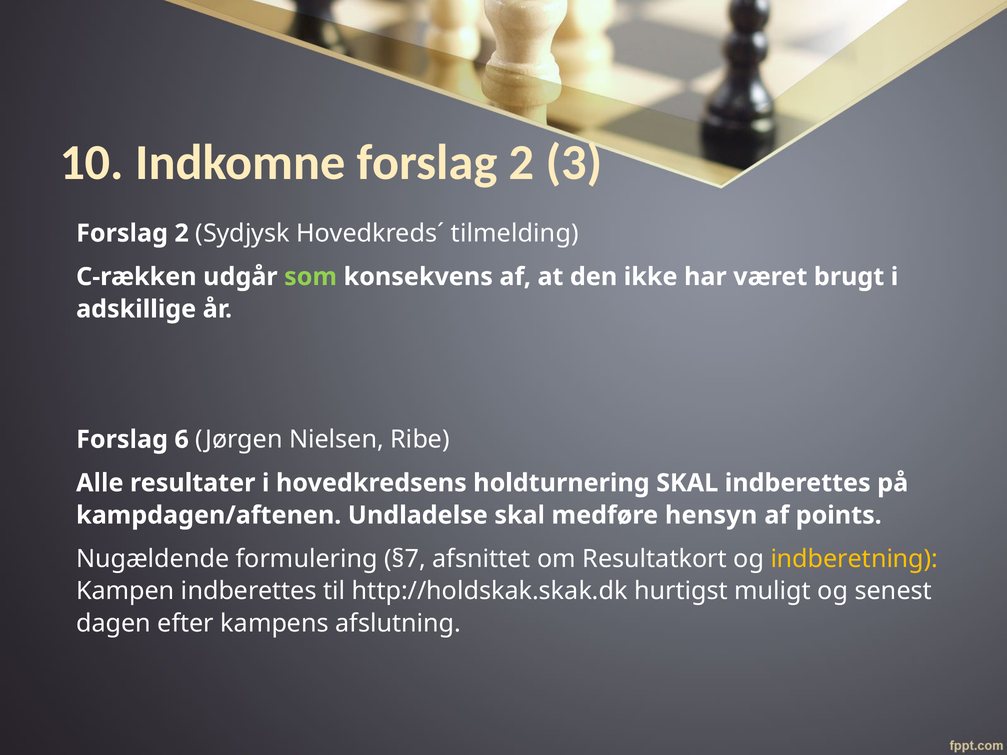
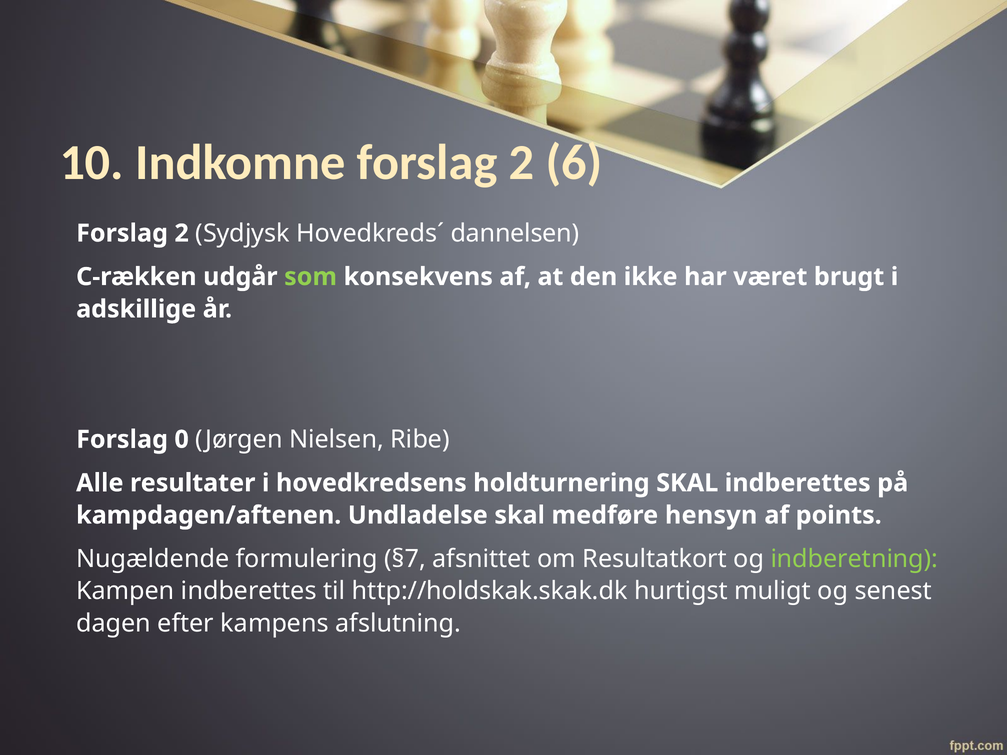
3: 3 -> 6
tilmelding: tilmelding -> dannelsen
6: 6 -> 0
indberetning colour: yellow -> light green
